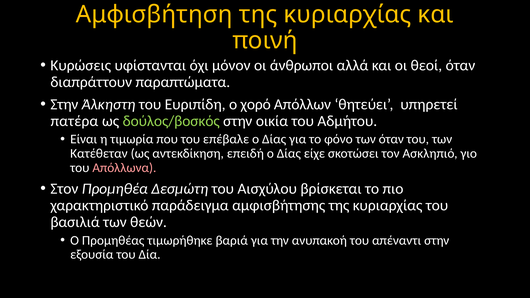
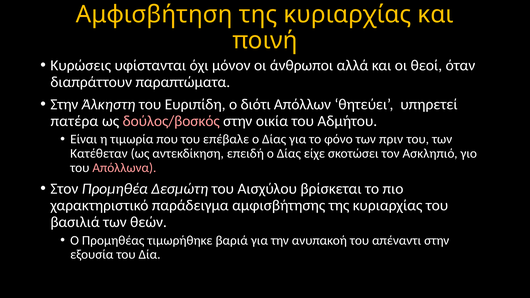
χορό: χορό -> διότι
δούλος/βοσκός colour: light green -> pink
των όταν: όταν -> πριν
